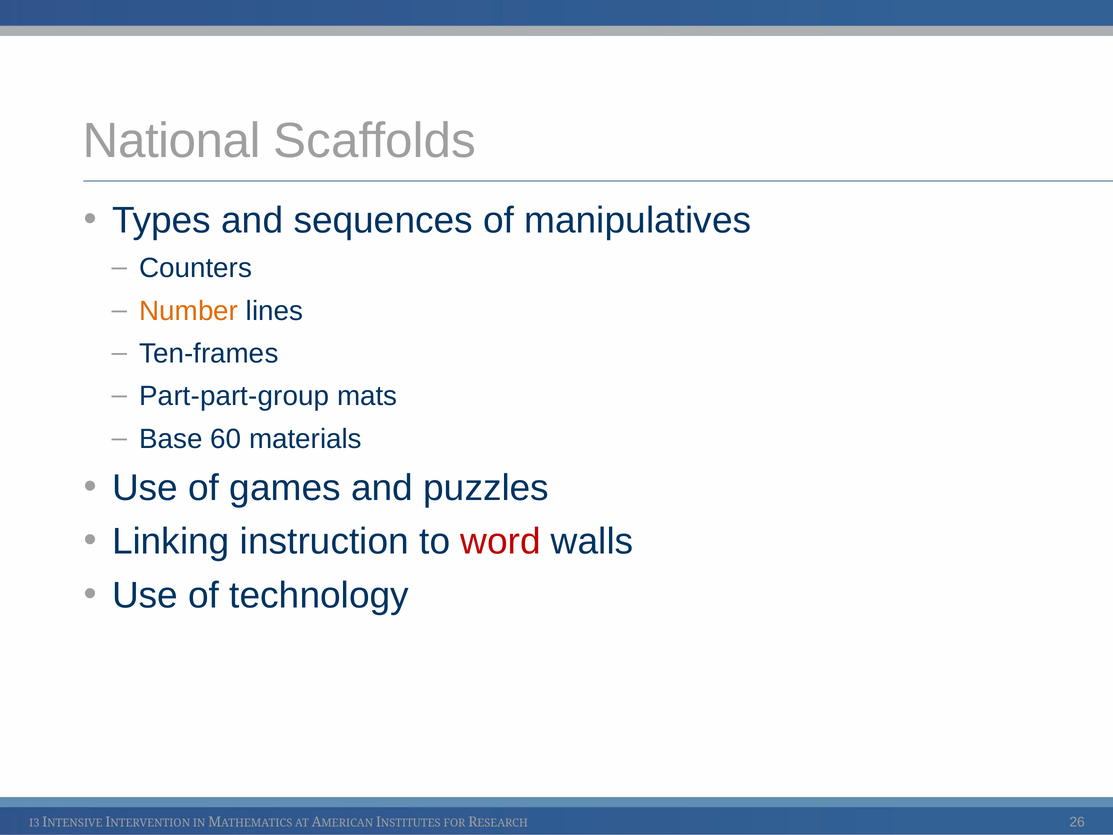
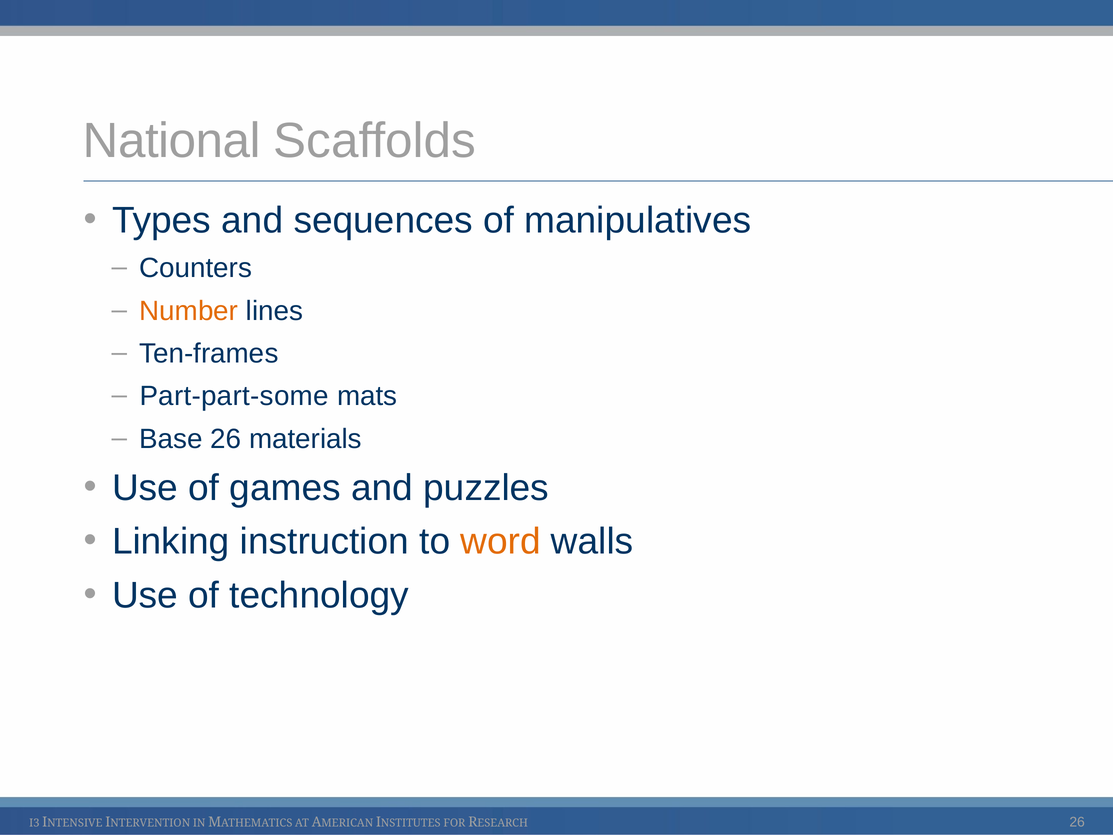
Part-part-group: Part-part-group -> Part-part-some
Base 60: 60 -> 26
word colour: red -> orange
